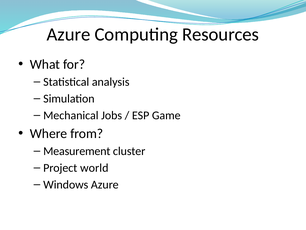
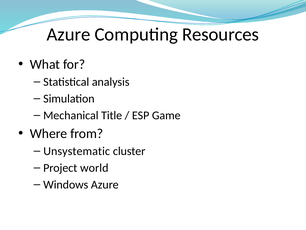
Jobs: Jobs -> Title
Measurement: Measurement -> Unsystematic
